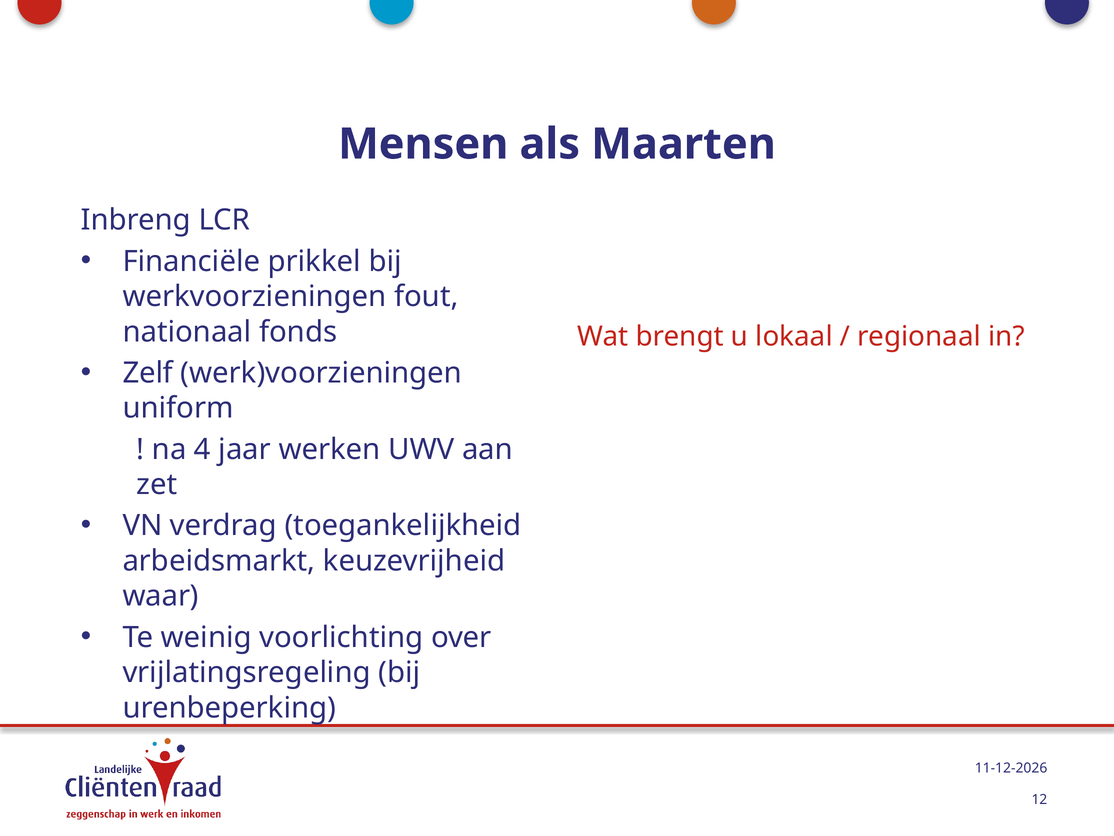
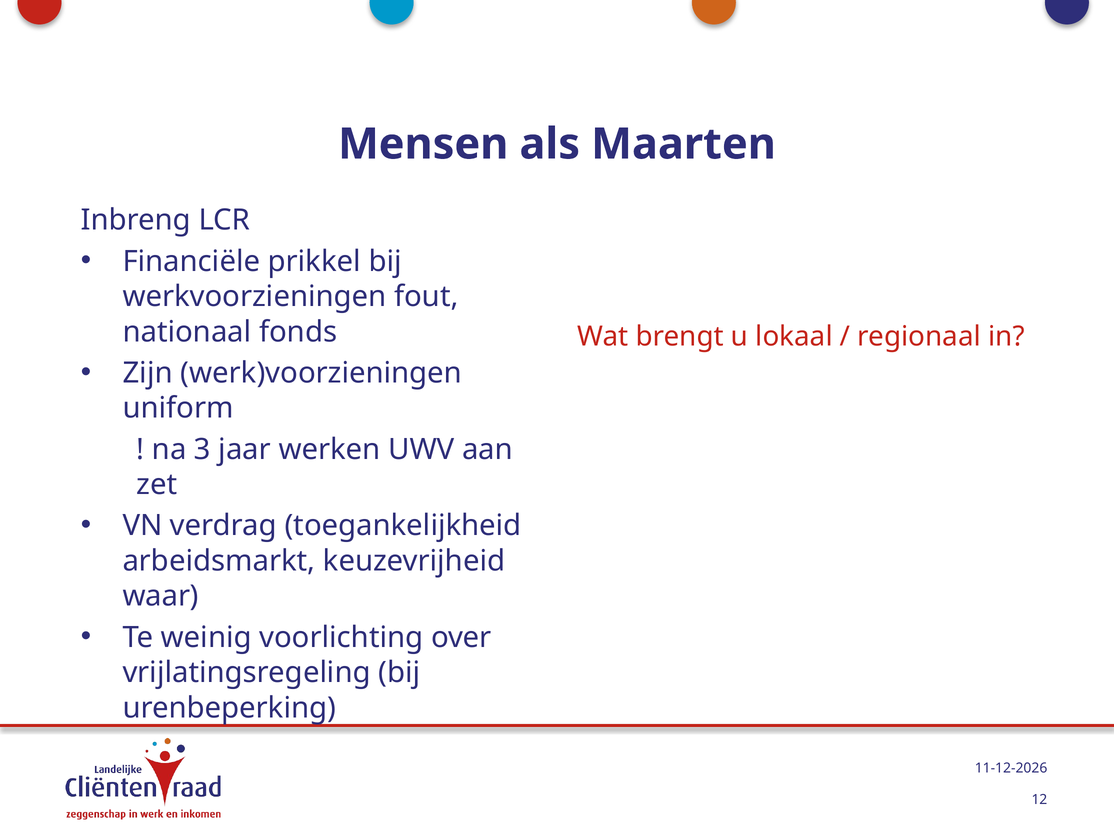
Zelf: Zelf -> Zijn
4: 4 -> 3
